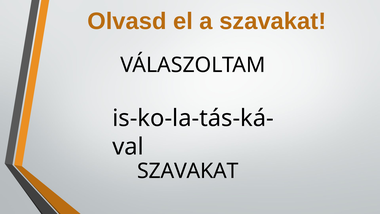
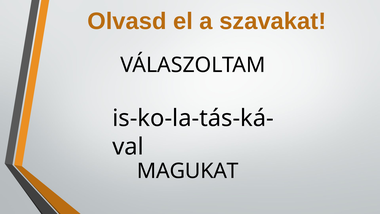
SZAVAKAT at (188, 171): SZAVAKAT -> MAGUKAT
